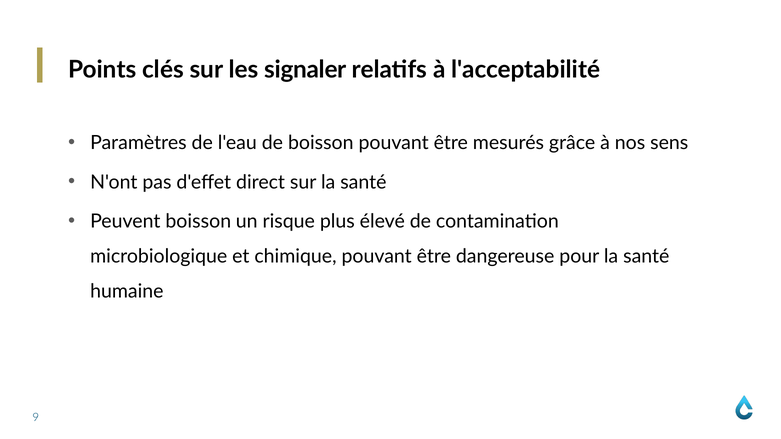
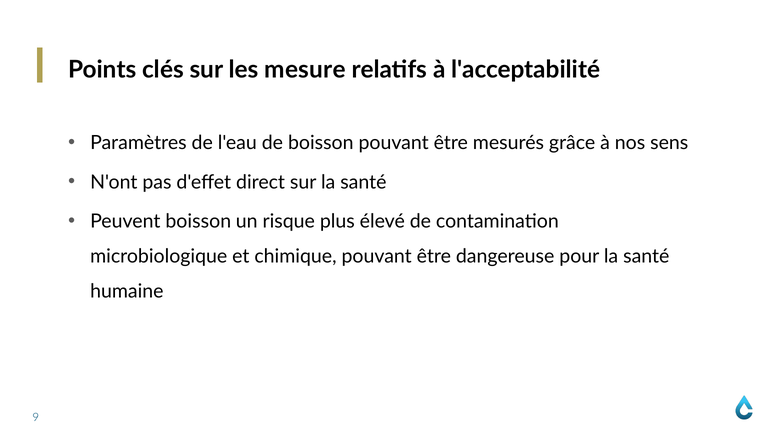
signaler: signaler -> mesure
